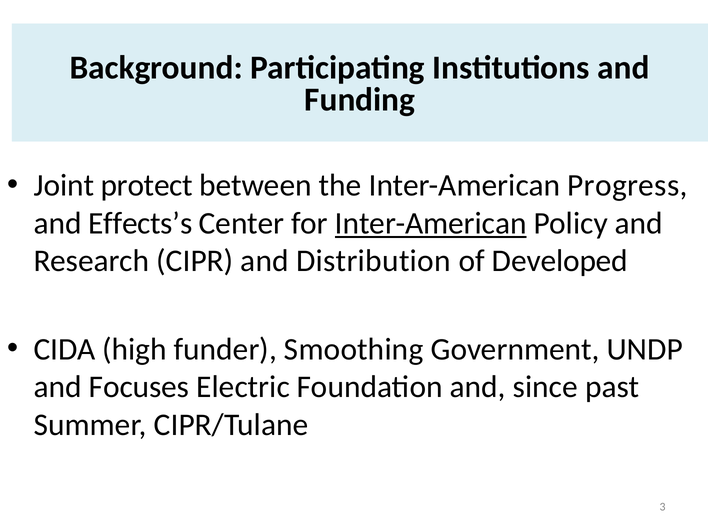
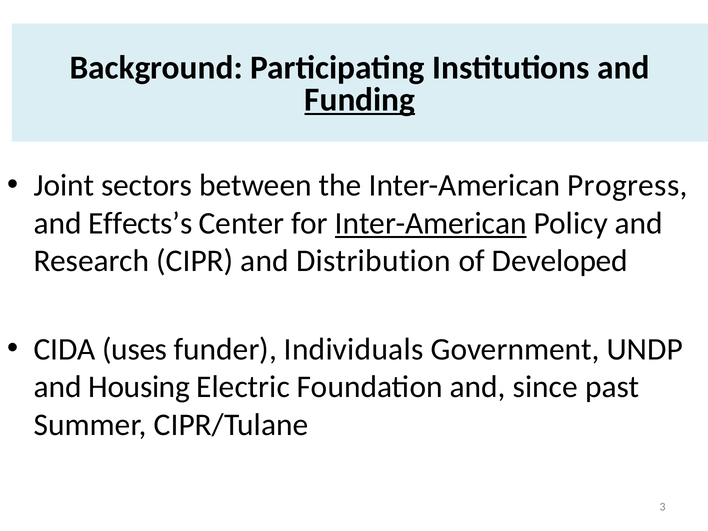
Funding underline: none -> present
protect: protect -> sectors
high: high -> uses
Smoothing: Smoothing -> Individuals
Focuses: Focuses -> Housing
